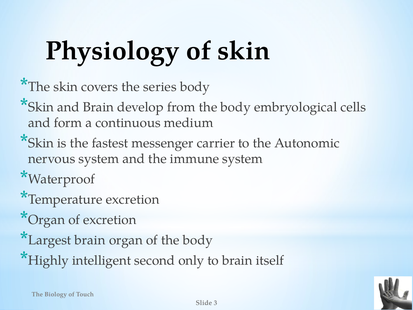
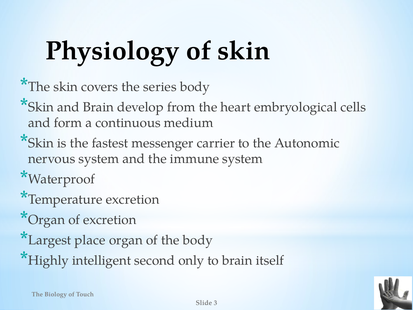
from the body: body -> heart
Largest brain: brain -> place
